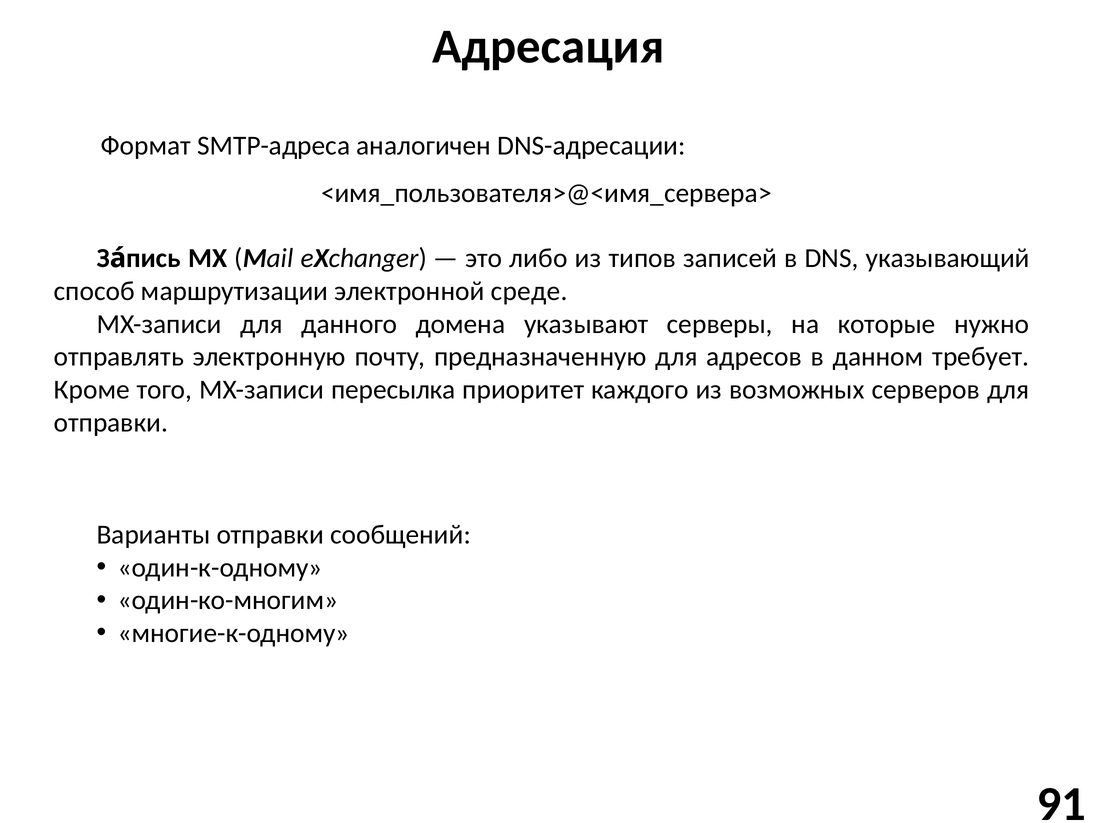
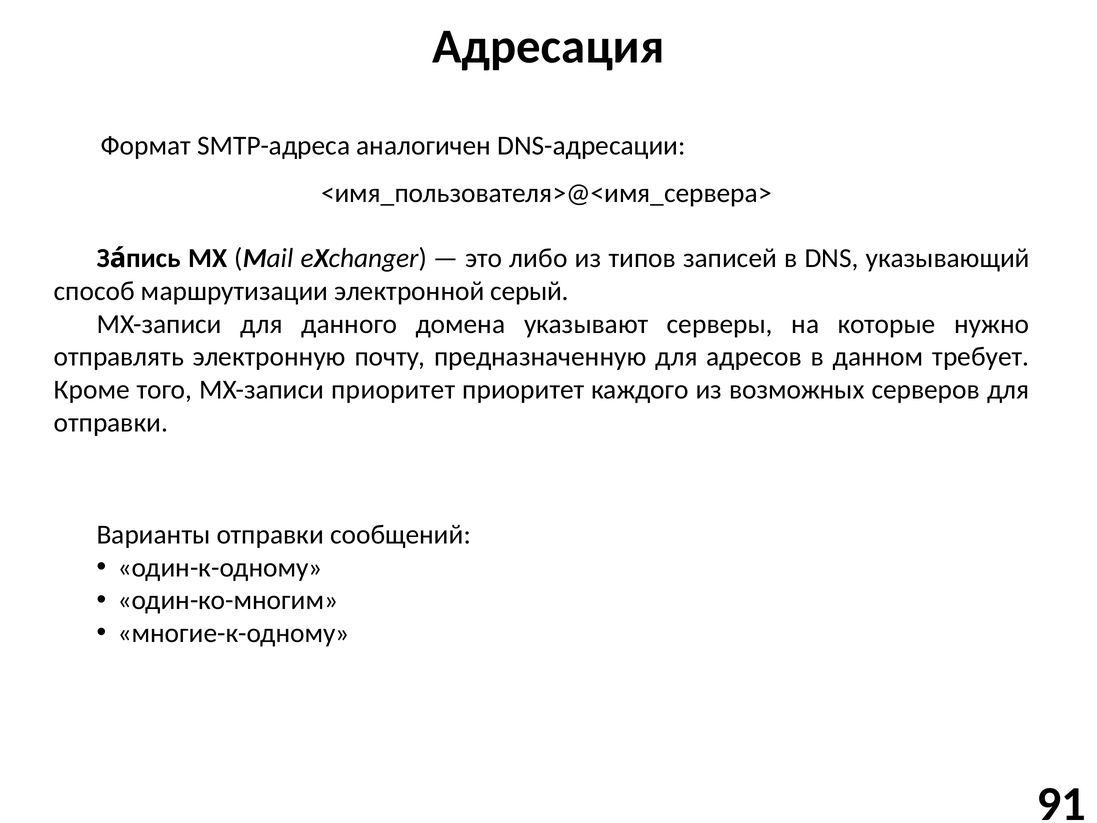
среде: среде -> серый
MX-записи пересылка: пересылка -> приоритет
